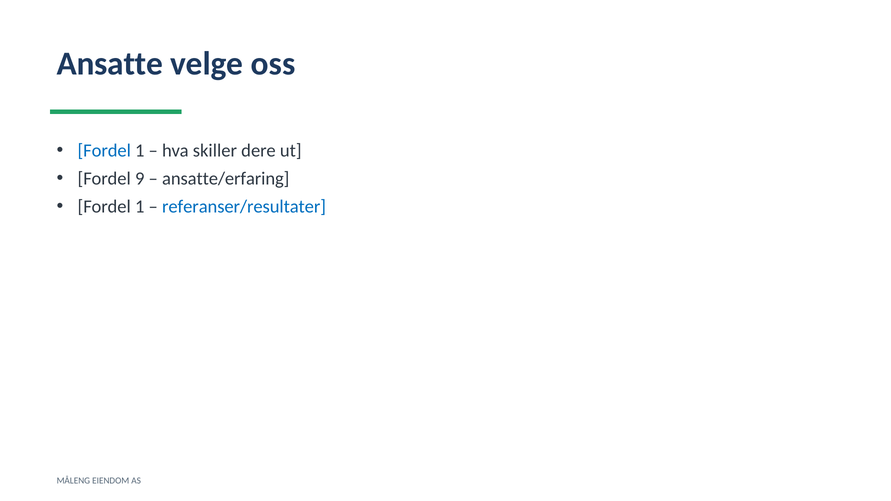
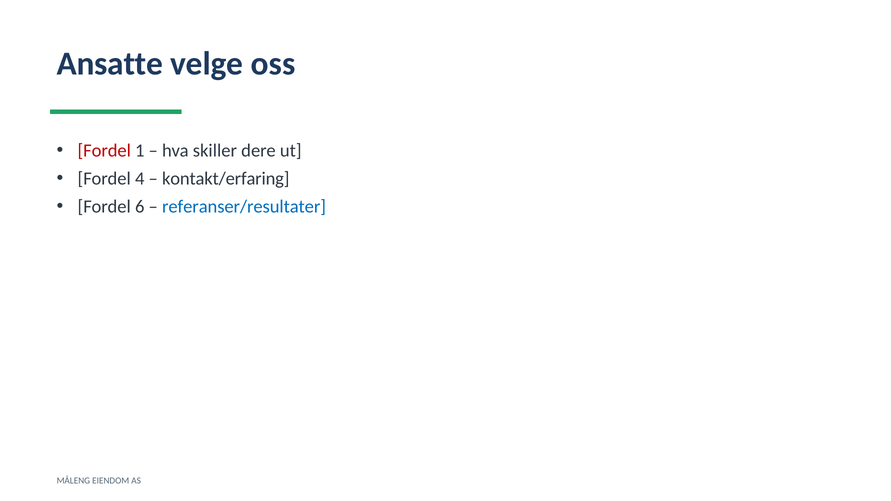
Fordel at (104, 151) colour: blue -> red
9: 9 -> 4
ansatte/erfaring: ansatte/erfaring -> kontakt/erfaring
1 at (140, 207): 1 -> 6
